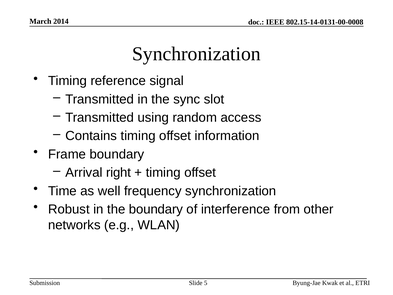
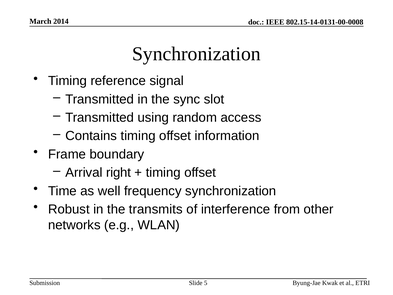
the boundary: boundary -> transmits
